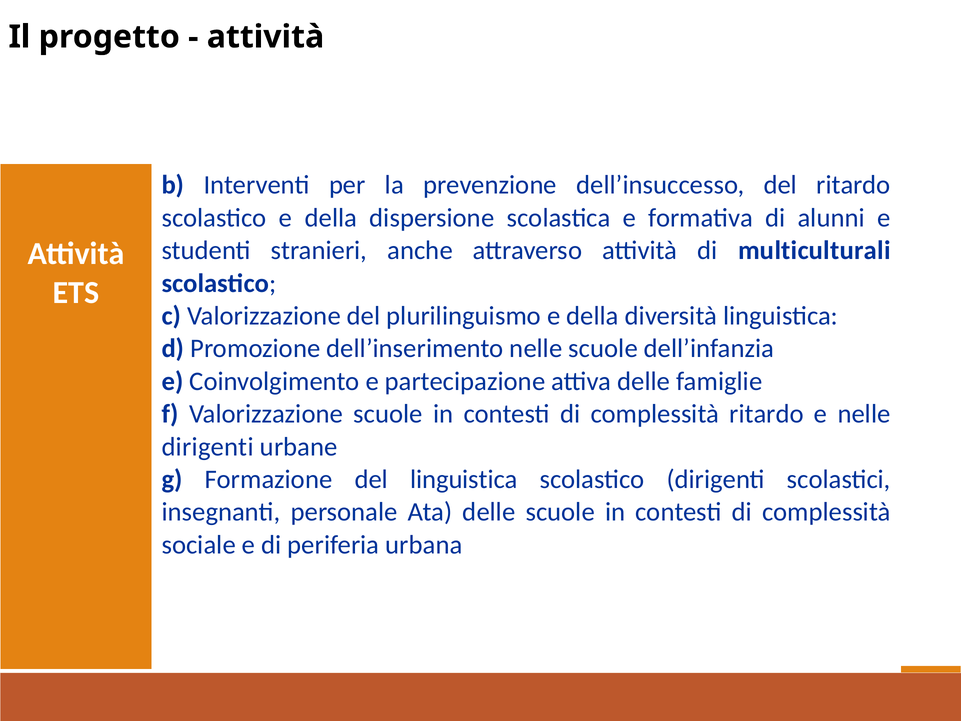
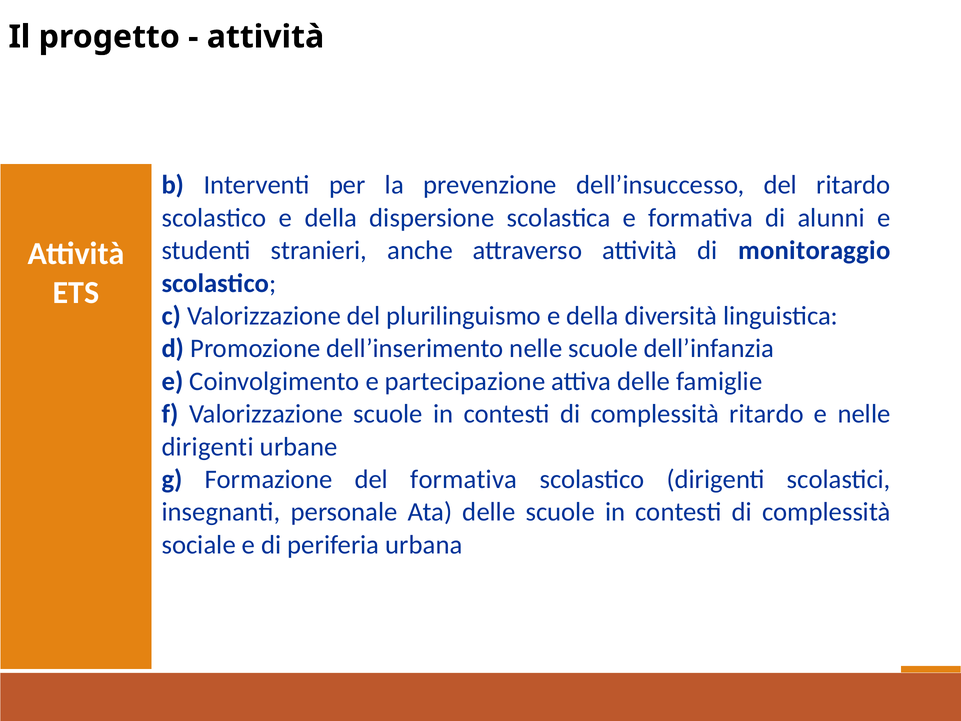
multiculturali: multiculturali -> monitoraggio
del linguistica: linguistica -> formativa
